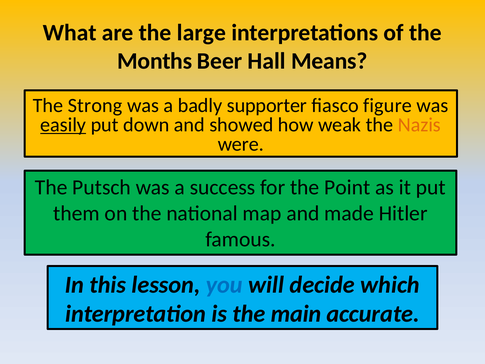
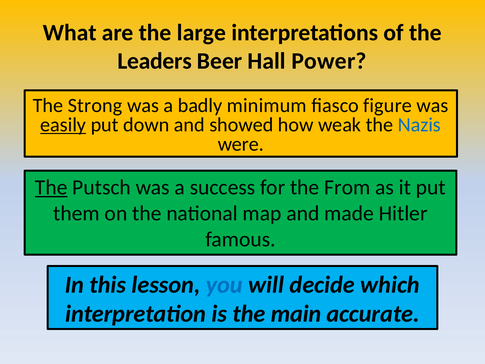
Months: Months -> Leaders
Means: Means -> Power
supporter: supporter -> minimum
Nazis colour: orange -> blue
The at (51, 187) underline: none -> present
Point: Point -> From
